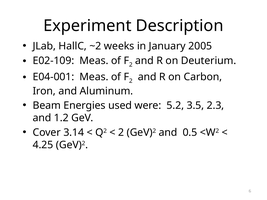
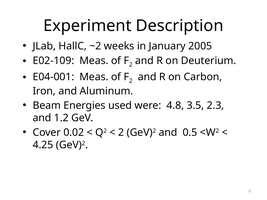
5.2: 5.2 -> 4.8
3.14: 3.14 -> 0.02
